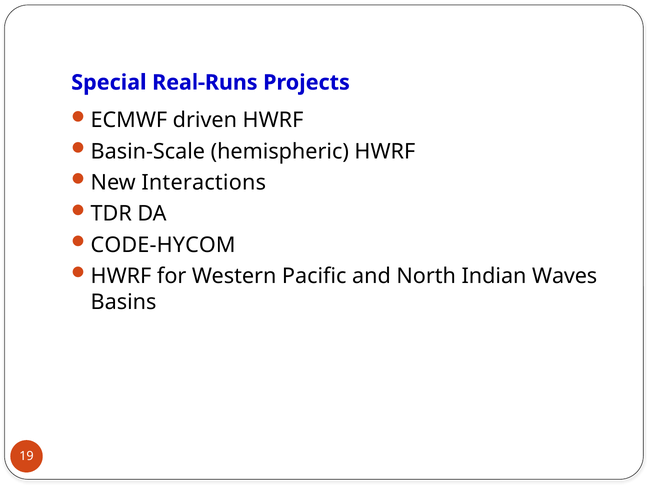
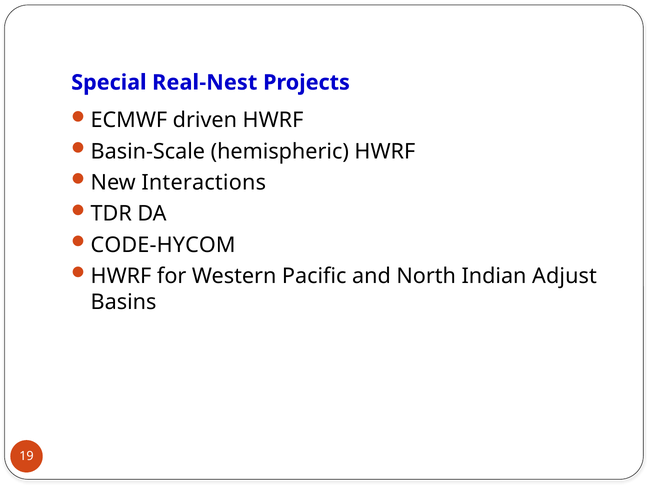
Real-Runs: Real-Runs -> Real-Nest
Waves: Waves -> Adjust
